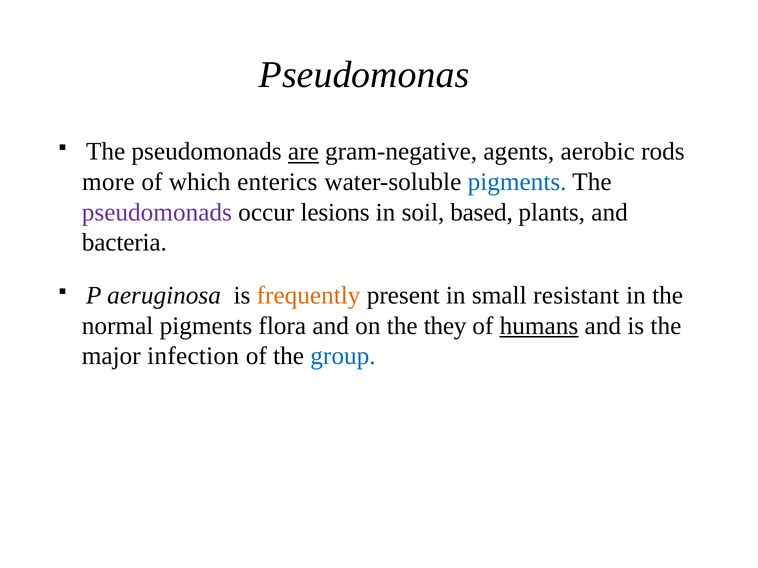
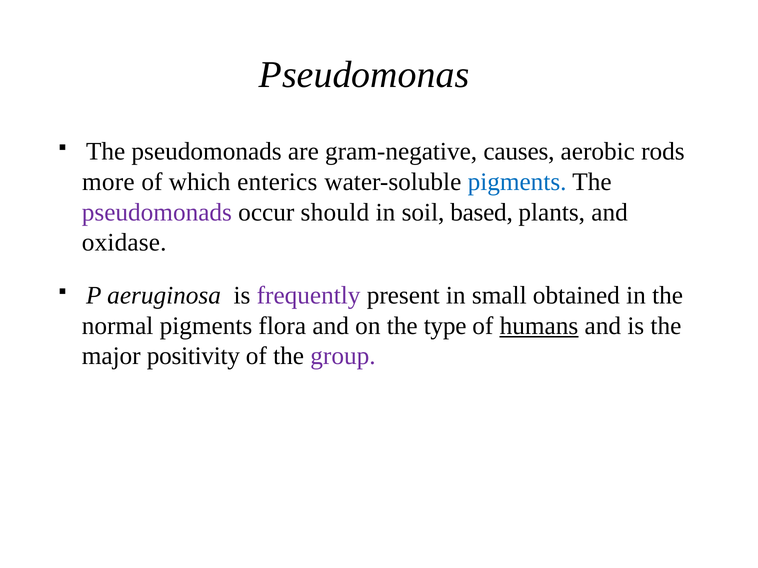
are underline: present -> none
agents: agents -> causes
lesions: lesions -> should
bacteria: bacteria -> oxidase
frequently colour: orange -> purple
resistant: resistant -> obtained
they: they -> type
infection: infection -> positivity
group colour: blue -> purple
